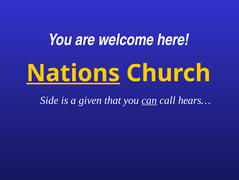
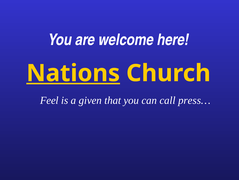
Side: Side -> Feel
can underline: present -> none
hears…: hears… -> press…
